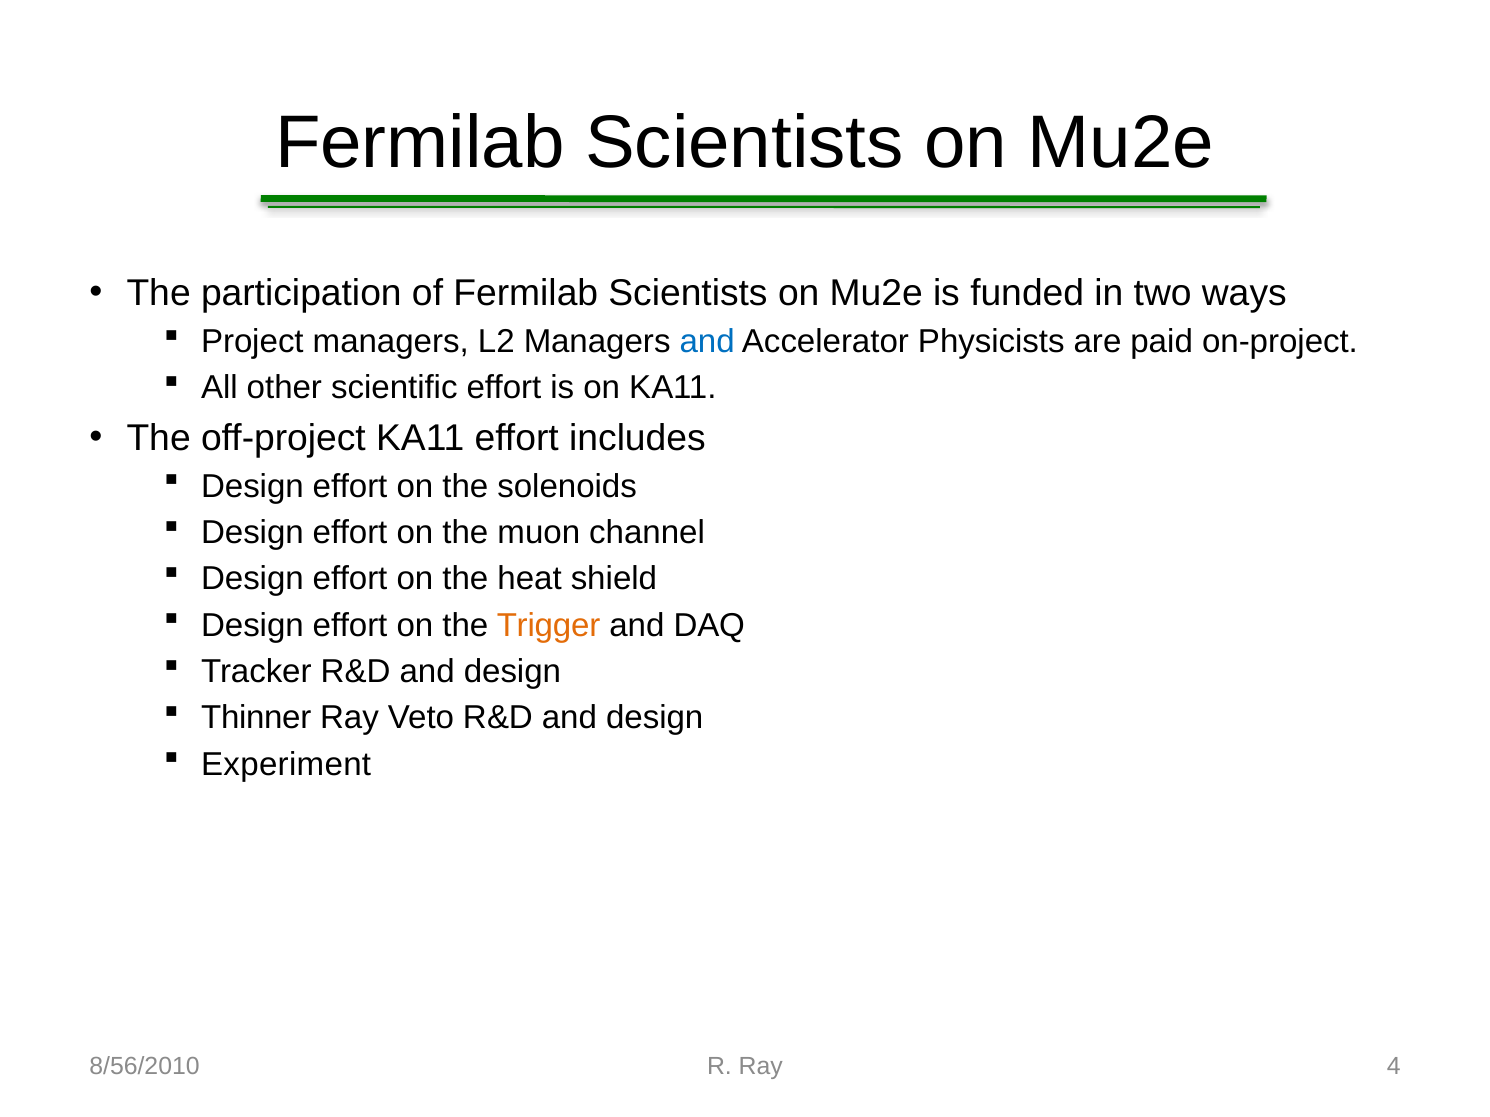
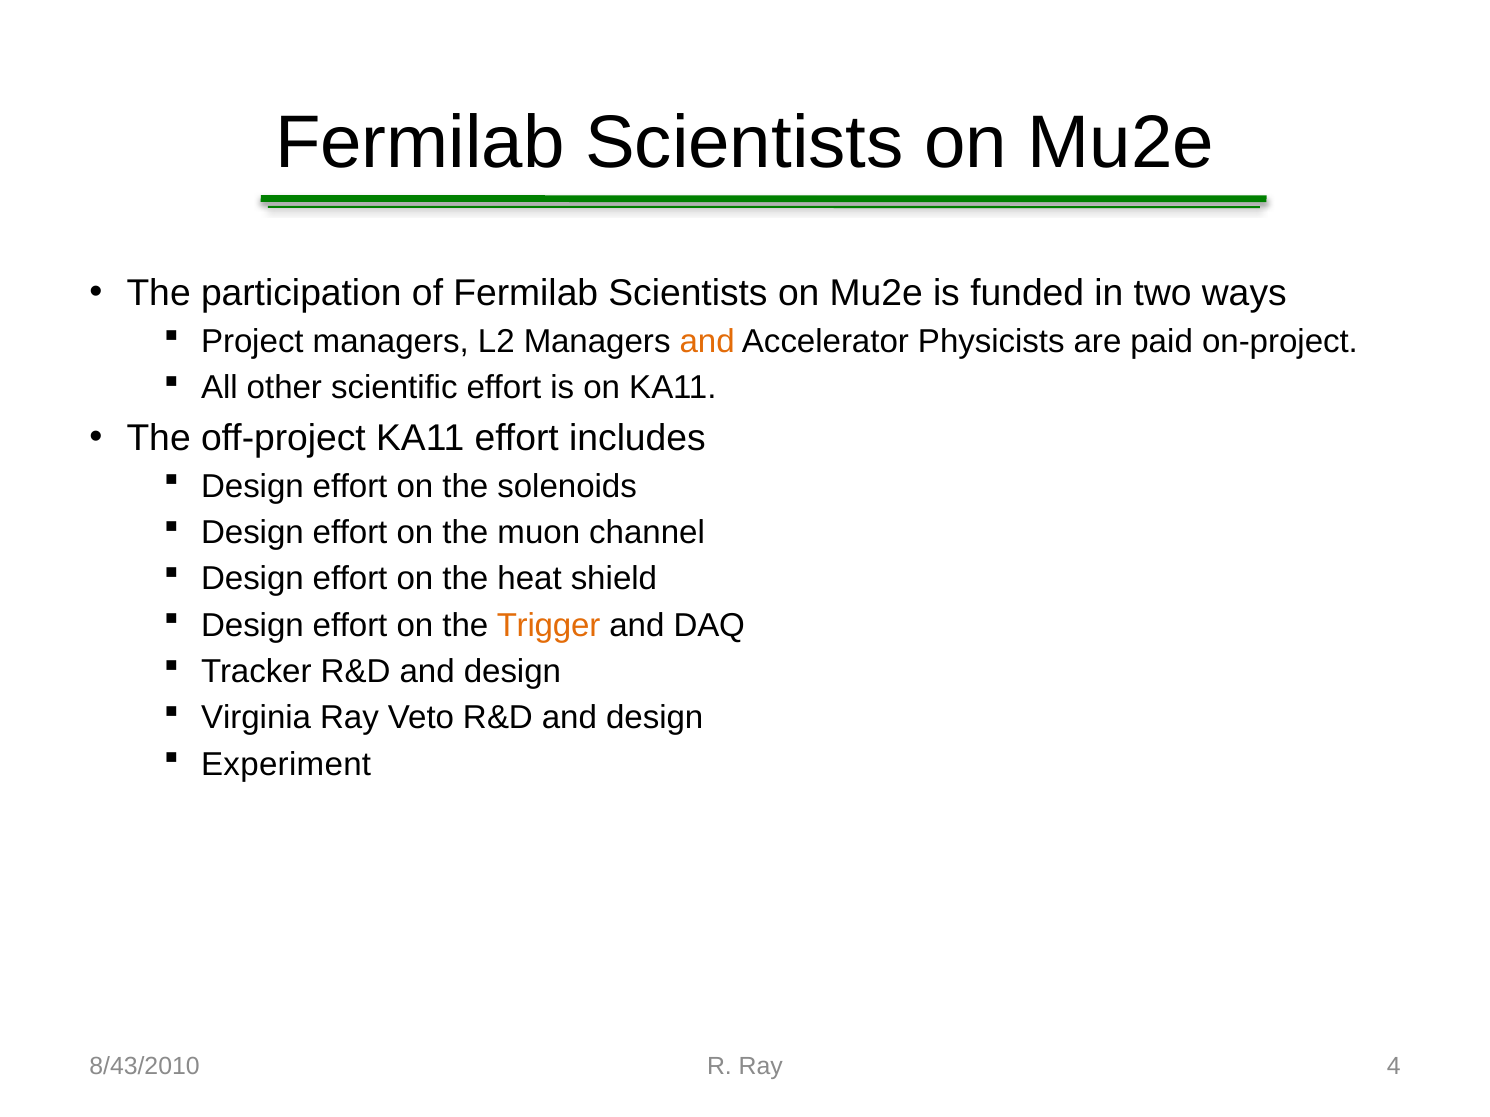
and at (707, 342) colour: blue -> orange
Thinner: Thinner -> Virginia
8/56/2010: 8/56/2010 -> 8/43/2010
